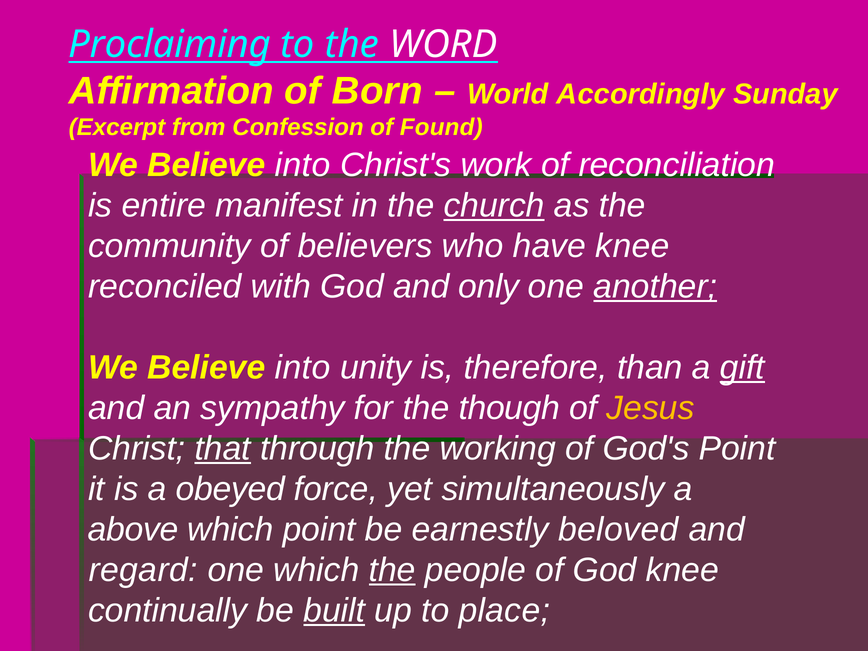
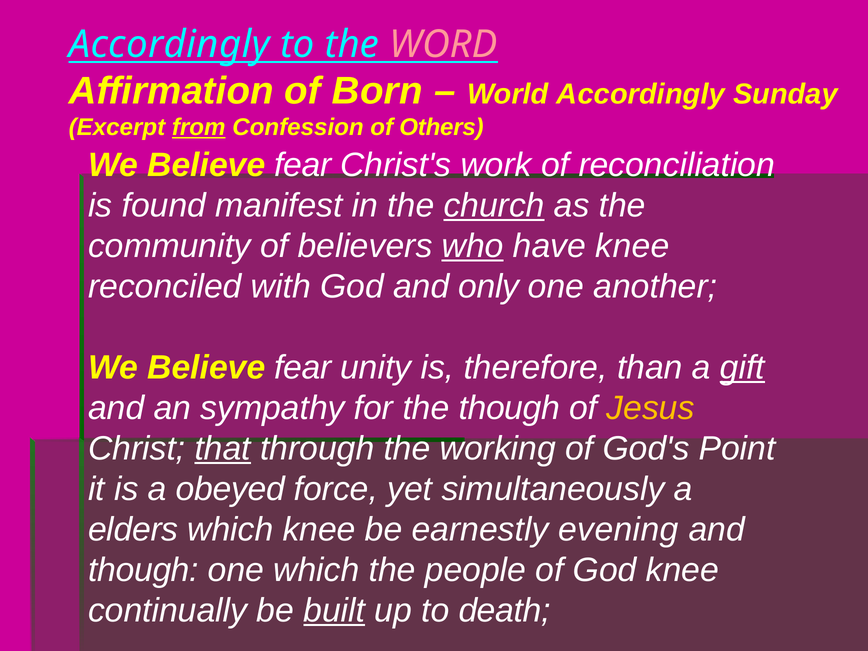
Proclaiming at (170, 45): Proclaiming -> Accordingly
WORD colour: white -> pink
from underline: none -> present
Found: Found -> Others
into at (303, 165): into -> fear
entire: entire -> found
who underline: none -> present
another underline: present -> none
into at (303, 368): into -> fear
above: above -> elders
which point: point -> knee
beloved: beloved -> evening
regard at (143, 570): regard -> though
the at (392, 570) underline: present -> none
place: place -> death
